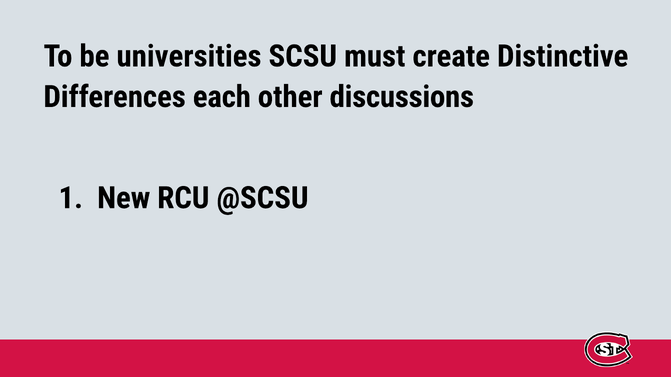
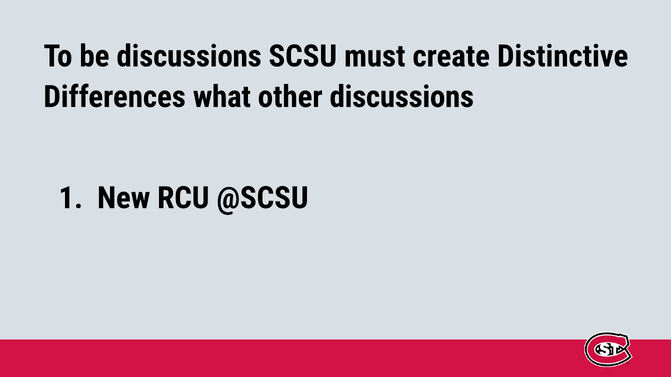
be universities: universities -> discussions
each: each -> what
